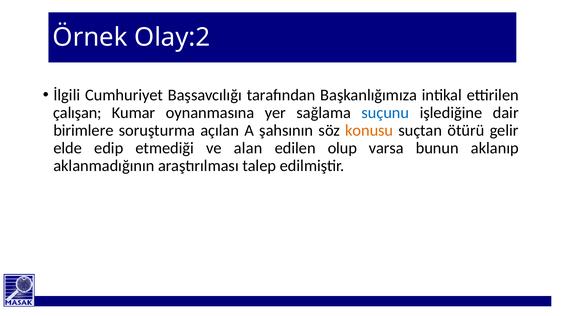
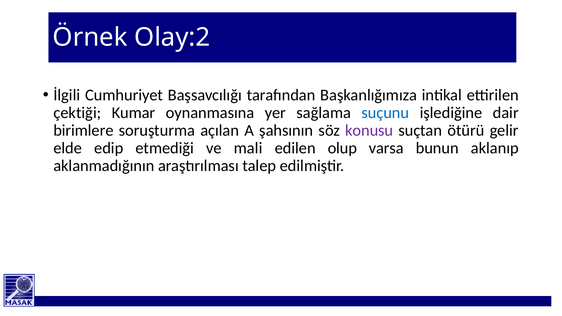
çalışan: çalışan -> çektiği
konusu colour: orange -> purple
alan: alan -> mali
